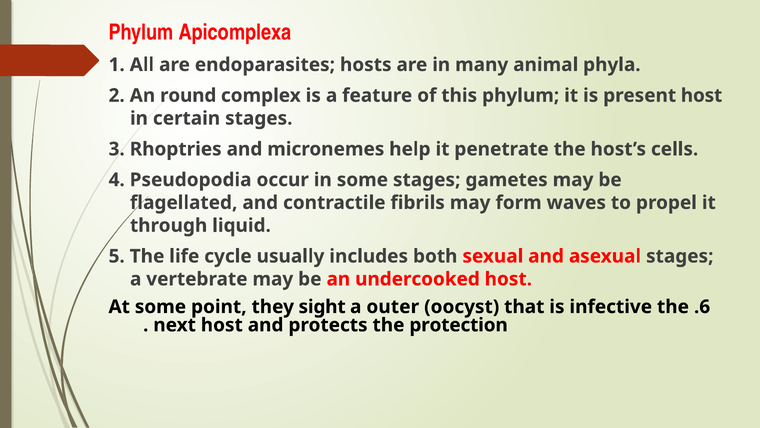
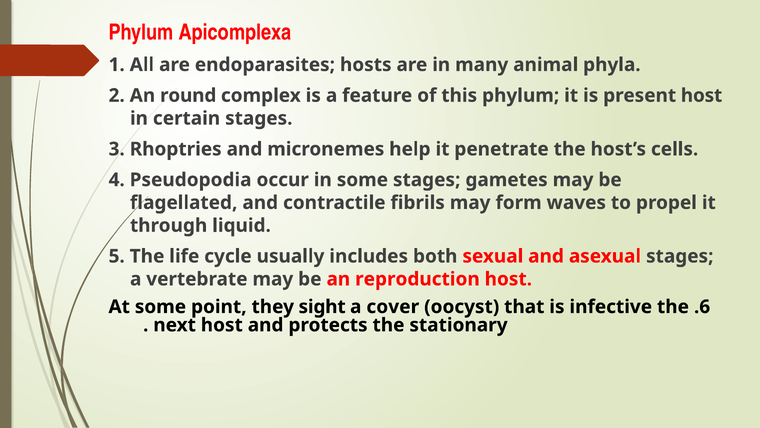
undercooked: undercooked -> reproduction
outer: outer -> cover
protection: protection -> stationary
